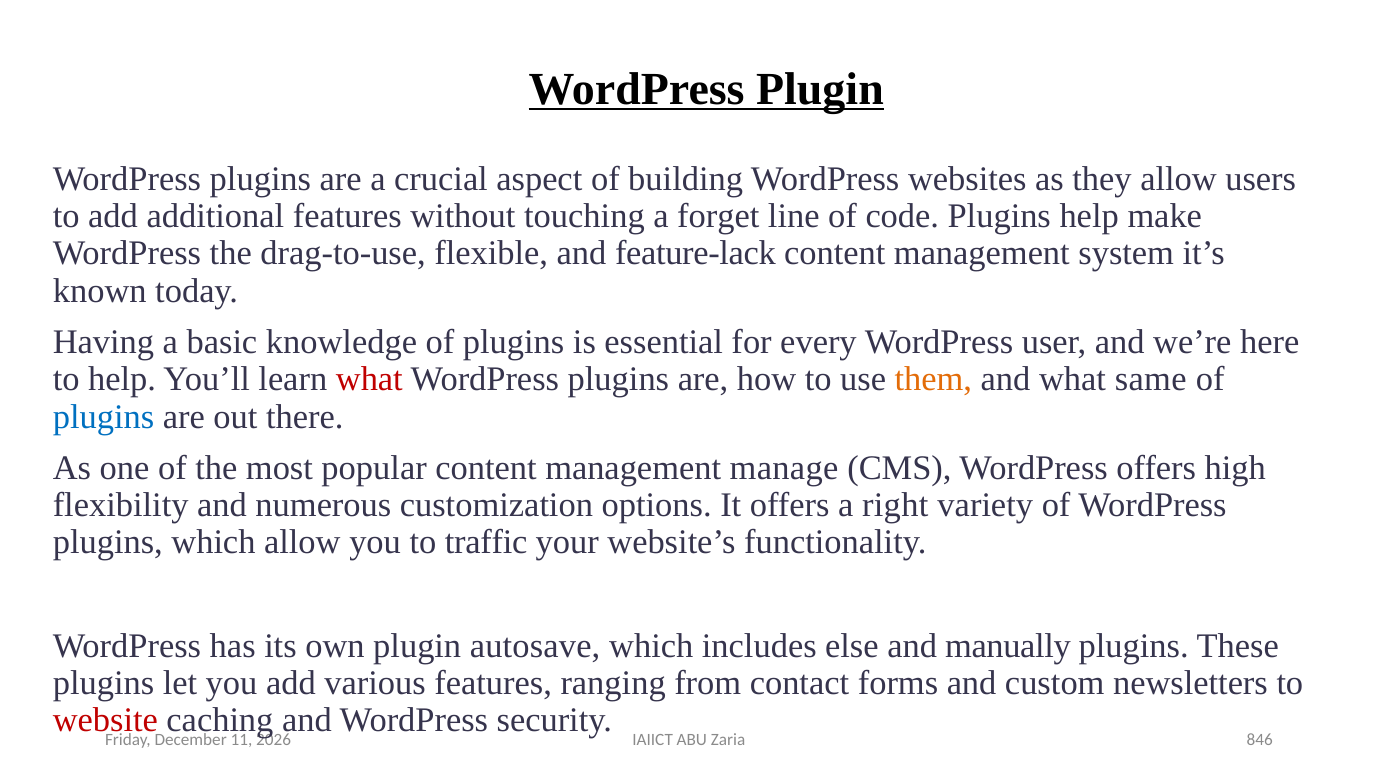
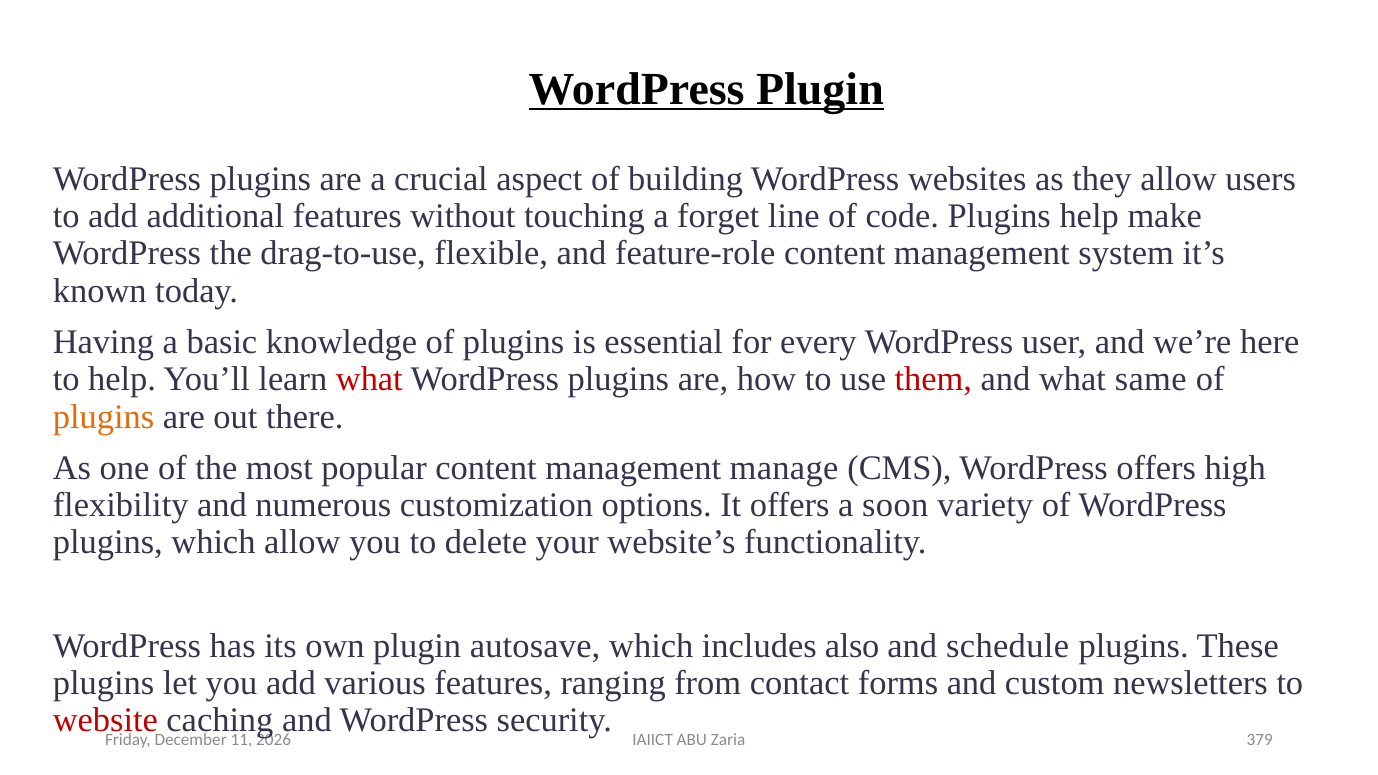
feature-lack: feature-lack -> feature-role
them colour: orange -> red
plugins at (104, 417) colour: blue -> orange
right: right -> soon
traffic: traffic -> delete
else: else -> also
manually: manually -> schedule
846: 846 -> 379
